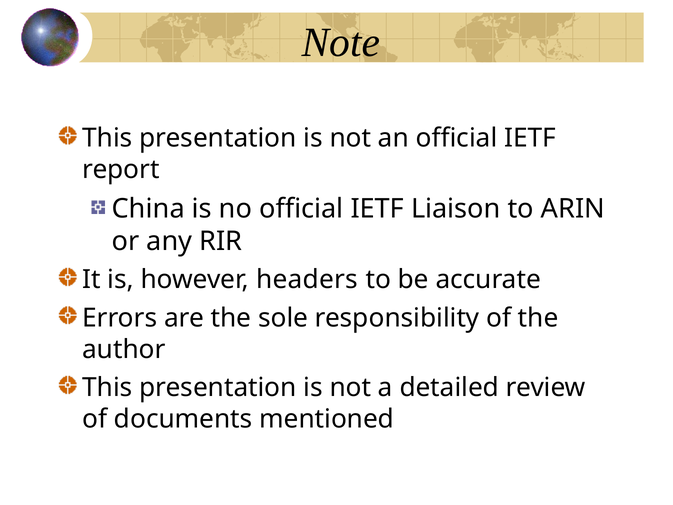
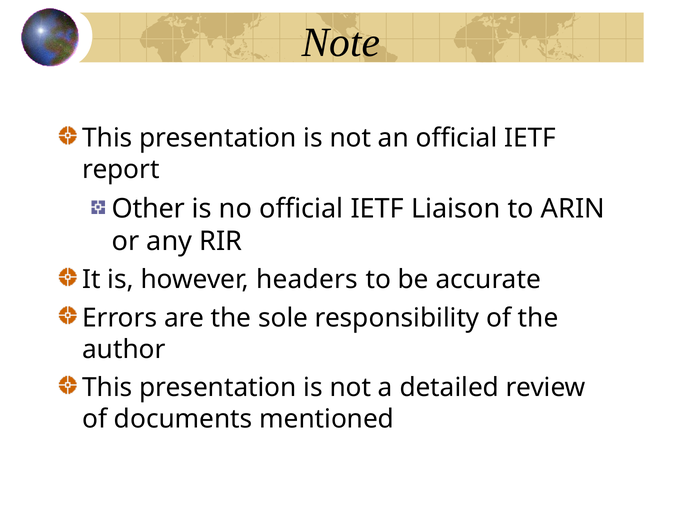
China: China -> Other
